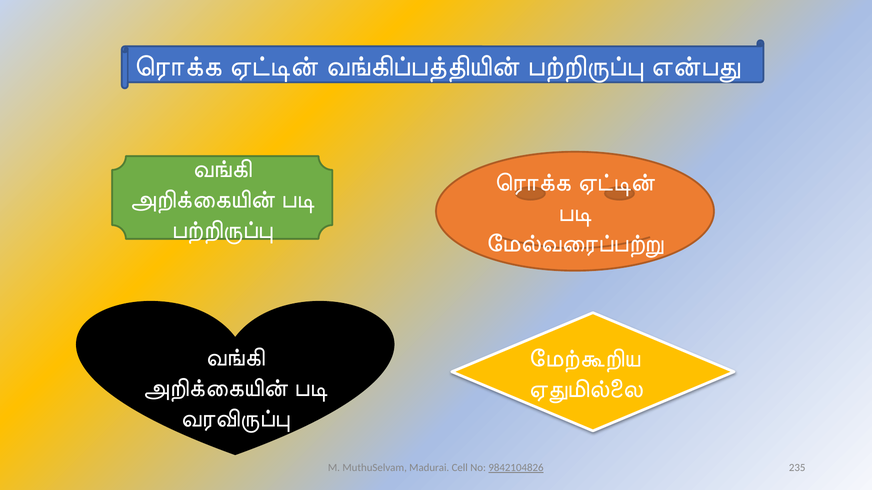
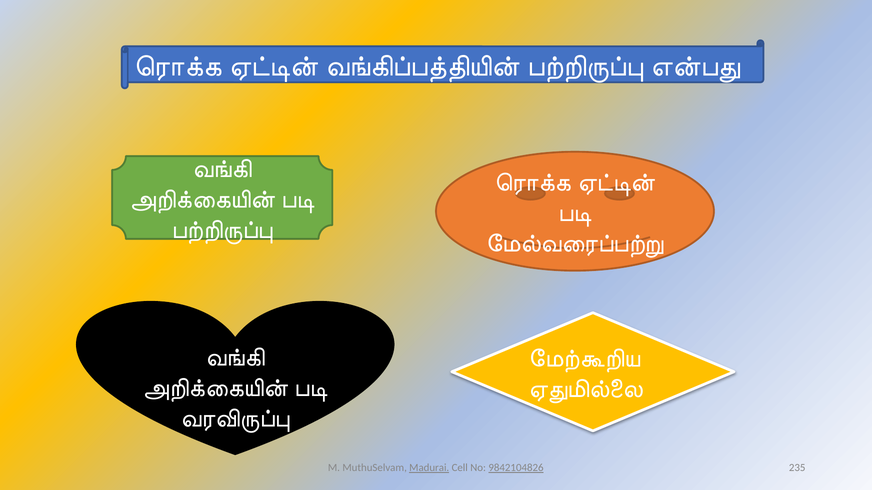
Madurai underline: none -> present
